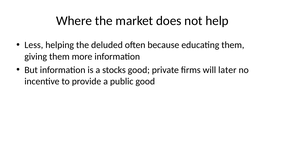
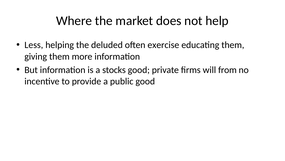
because: because -> exercise
later: later -> from
